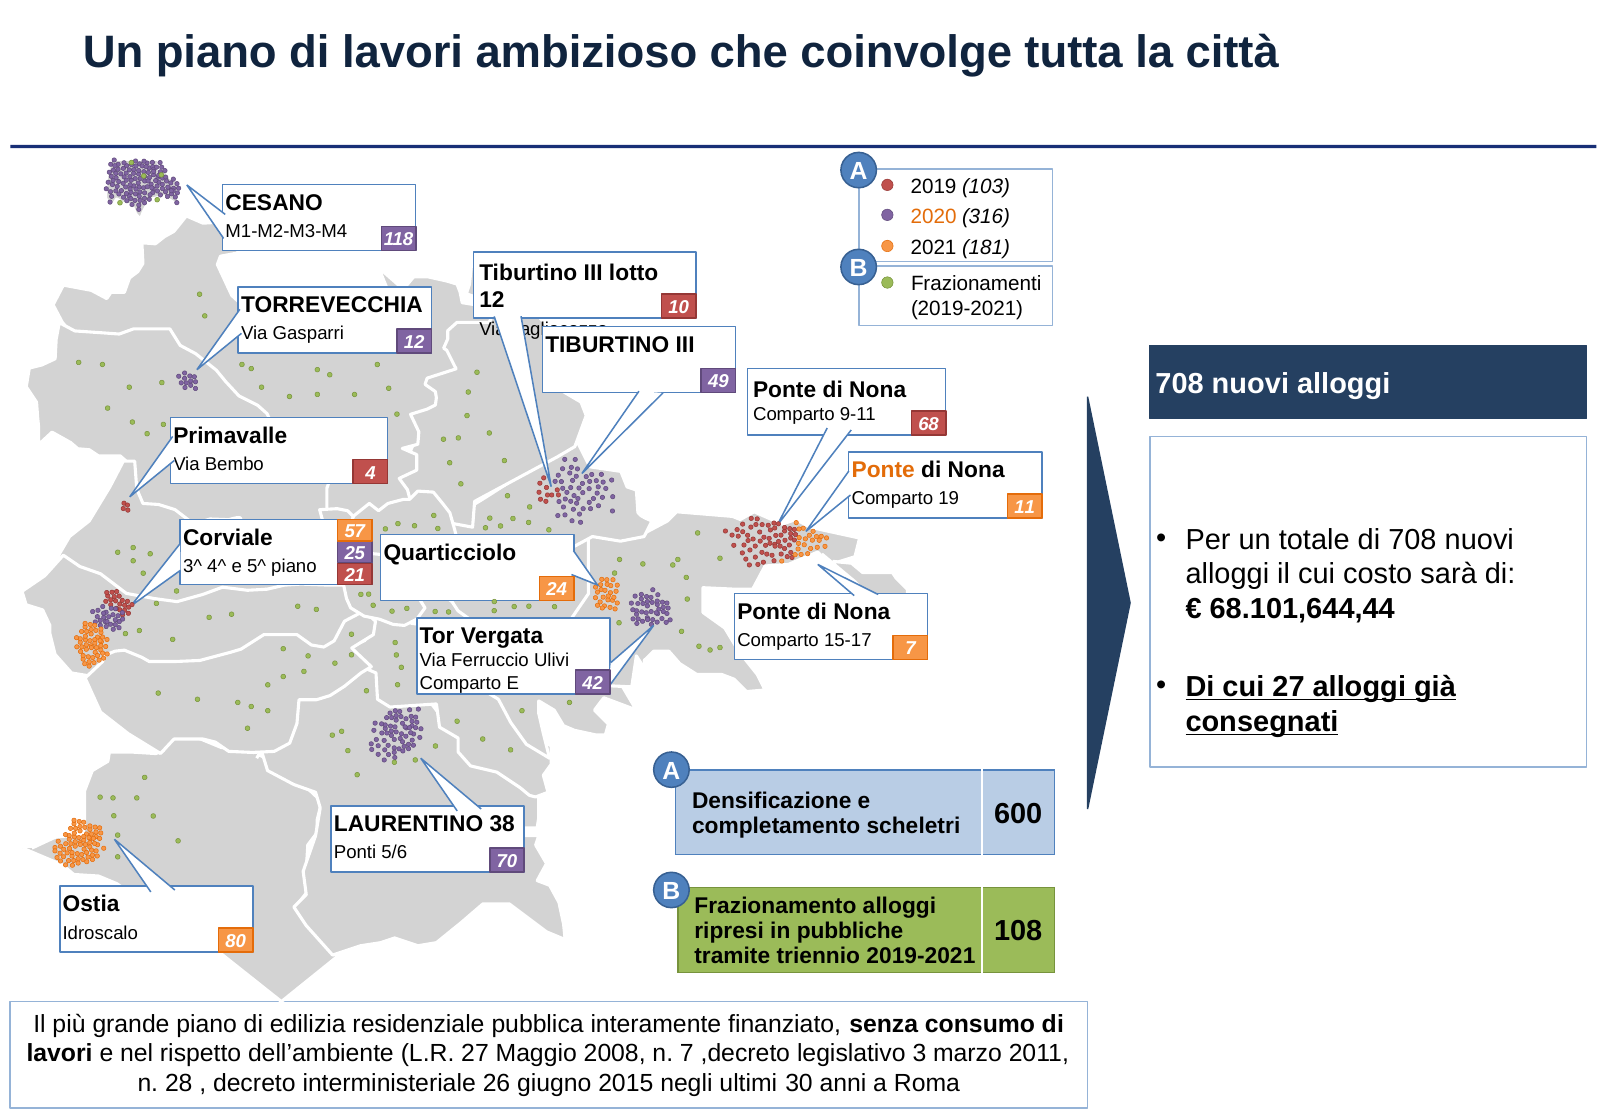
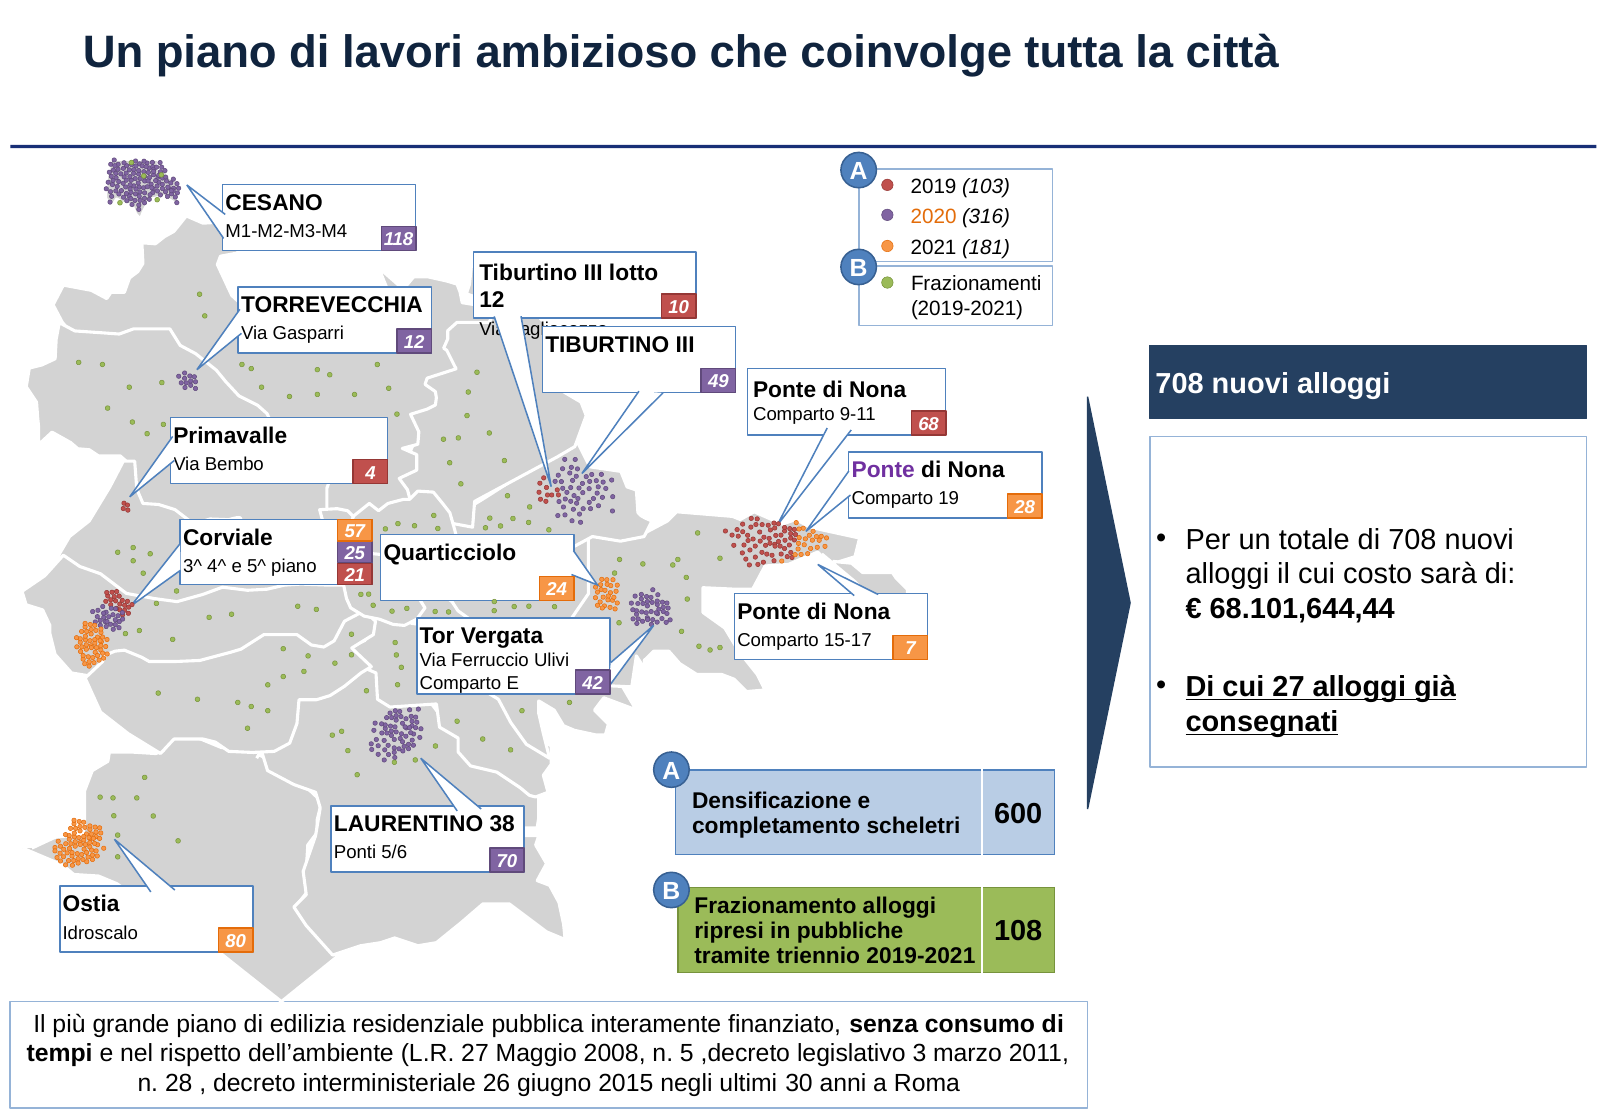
Ponte at (883, 470) colour: orange -> purple
19 11: 11 -> 28
lavori at (60, 1054): lavori -> tempi
n 7: 7 -> 5
